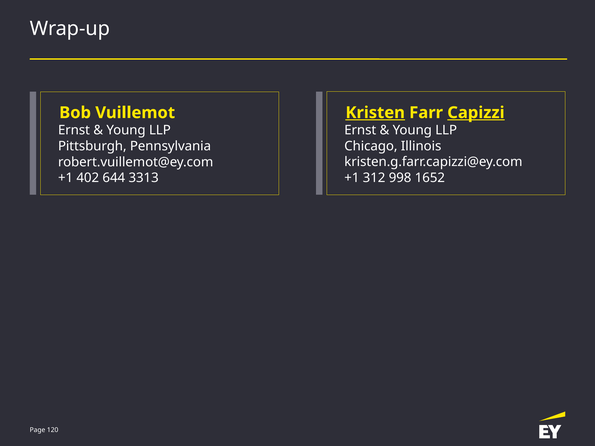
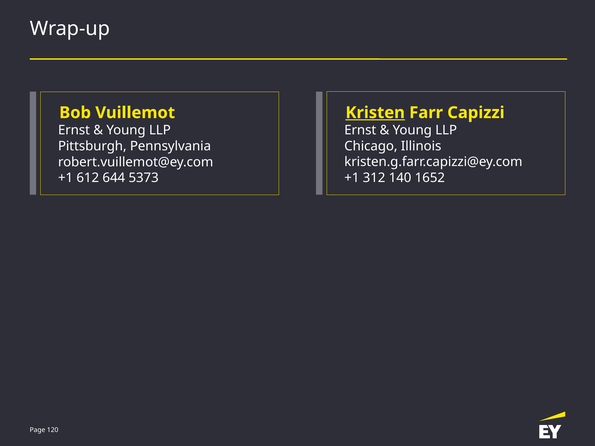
Capizzi underline: present -> none
402: 402 -> 612
3313: 3313 -> 5373
998: 998 -> 140
